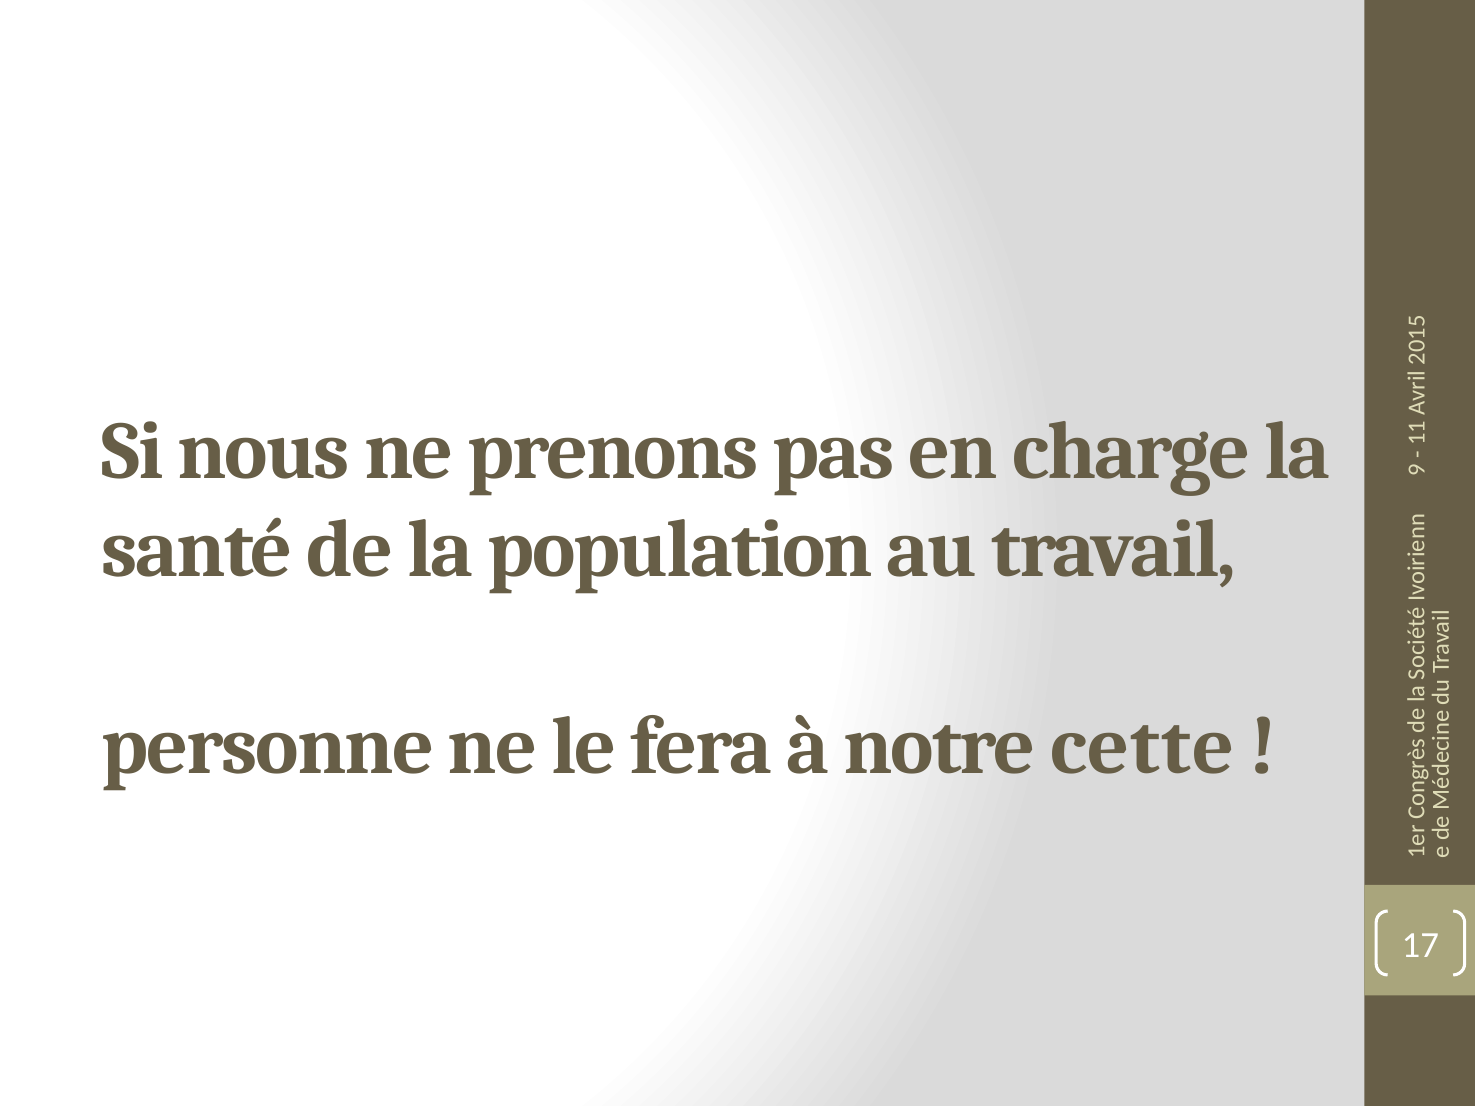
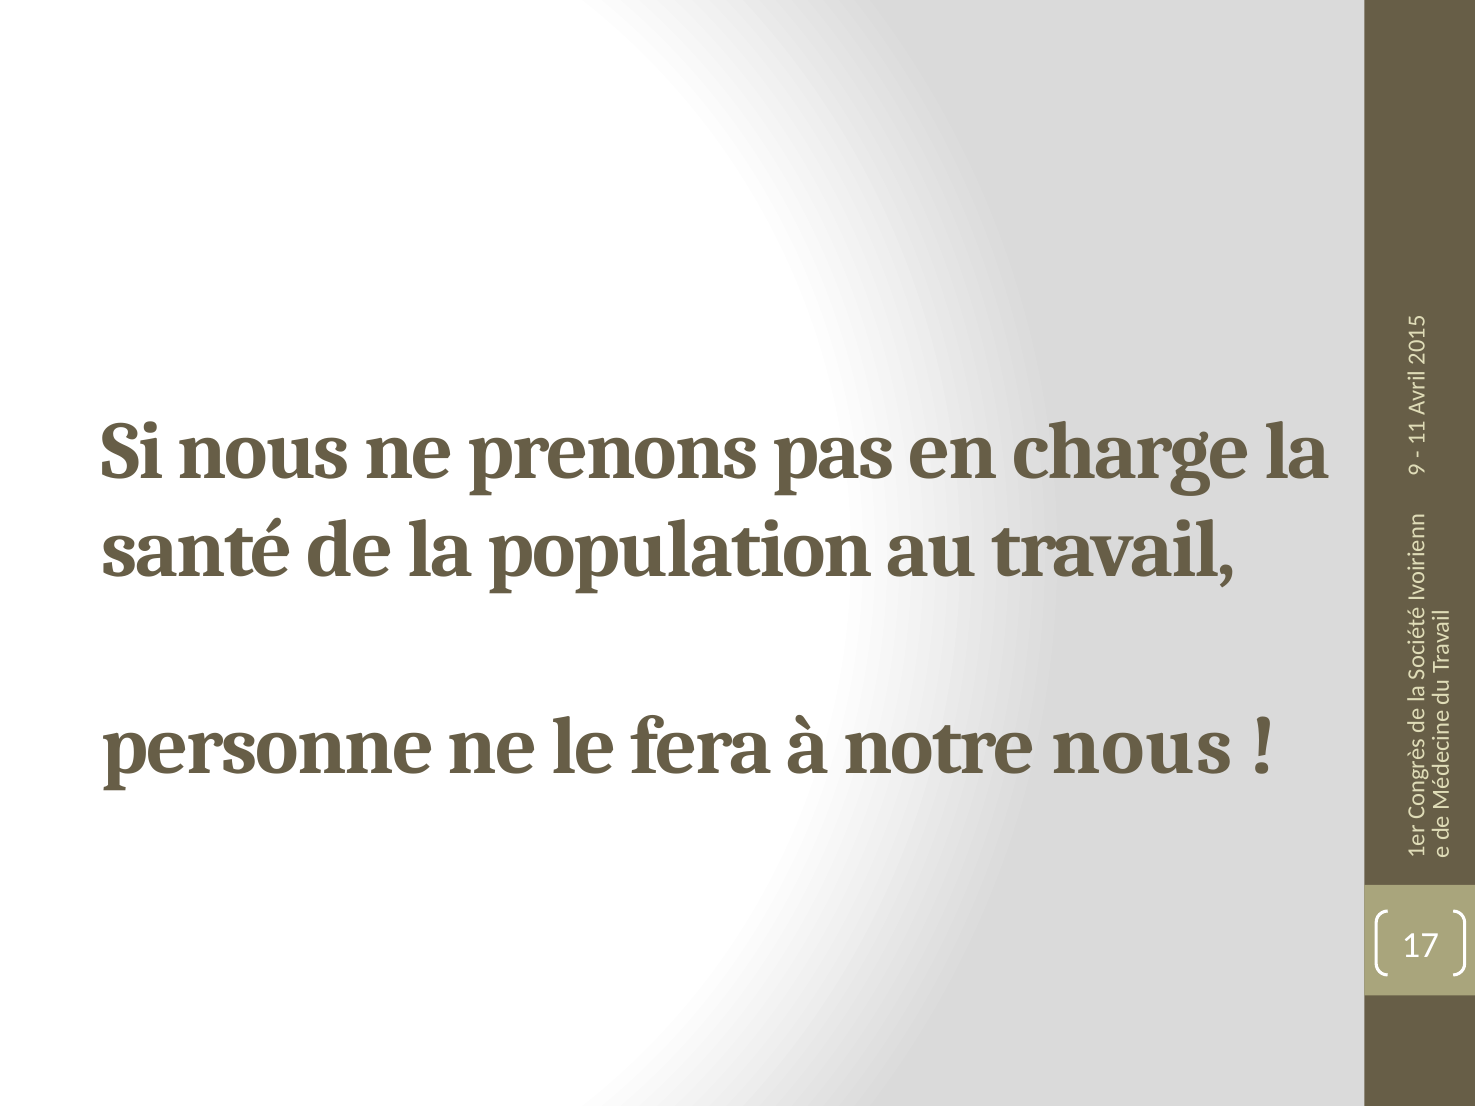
notre cette: cette -> nous
